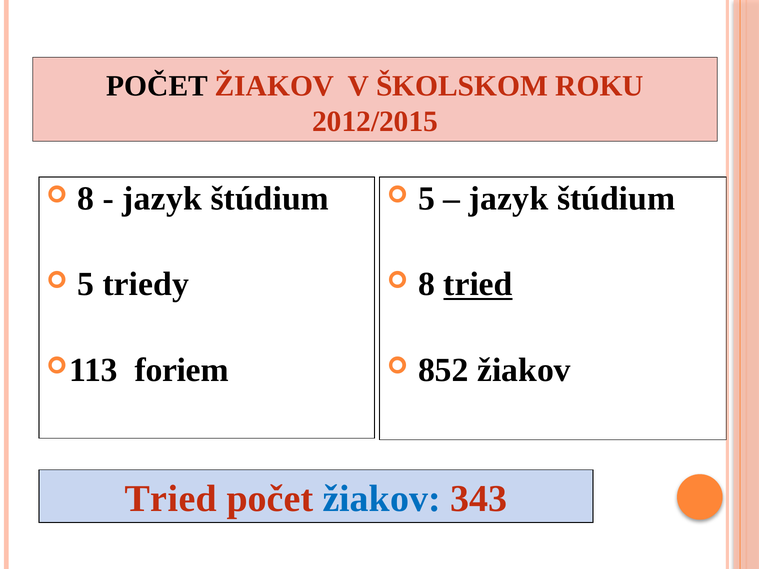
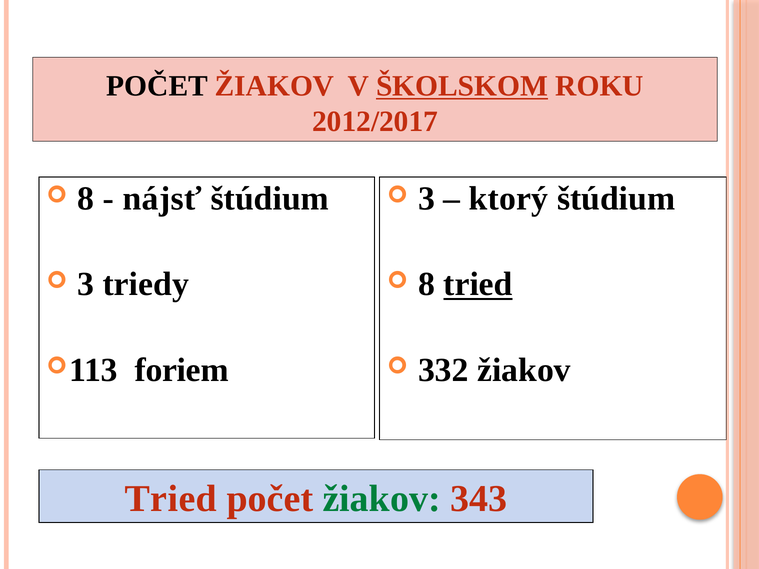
ŠKOLSKOM underline: none -> present
2012/2015: 2012/2015 -> 2012/2017
jazyk at (162, 199): jazyk -> nájsť
5 at (427, 199): 5 -> 3
jazyk at (508, 199): jazyk -> ktorý
5 at (86, 284): 5 -> 3
852: 852 -> 332
žiakov at (382, 499) colour: blue -> green
